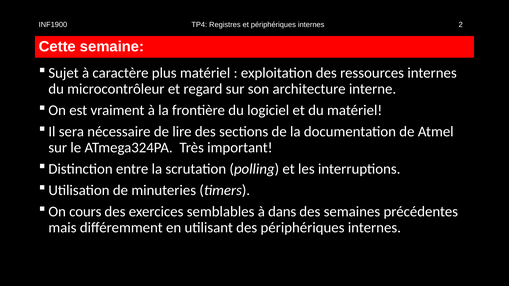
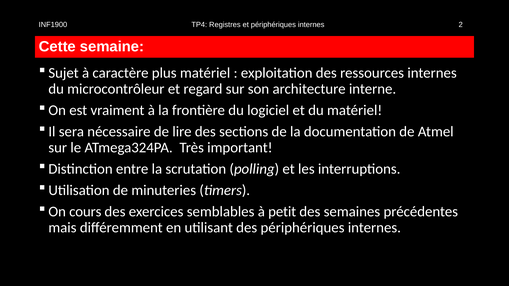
dans: dans -> petit
